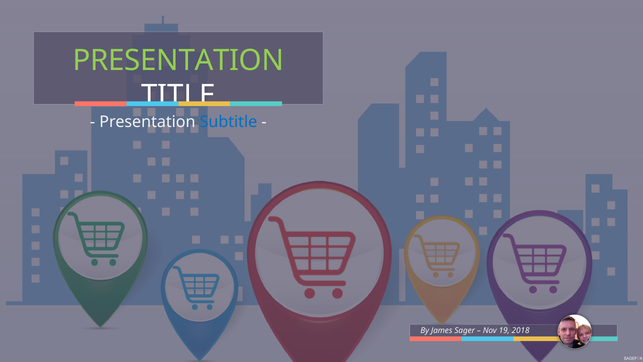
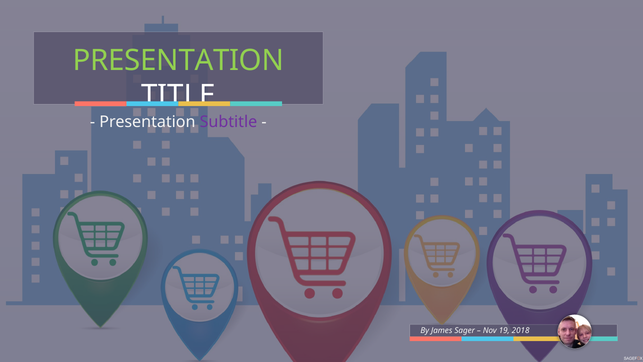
Subtitle colour: blue -> purple
